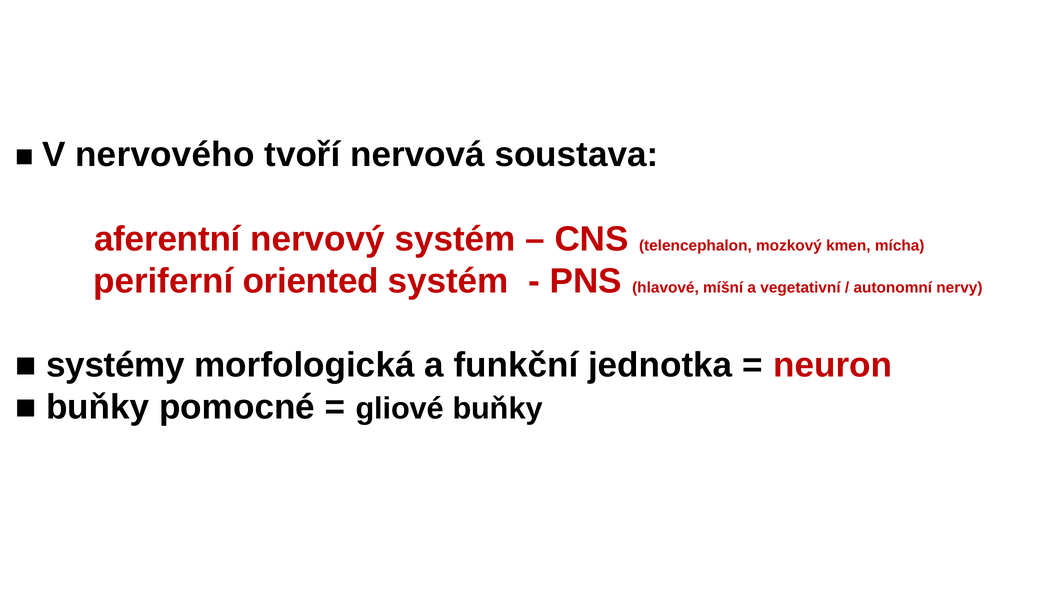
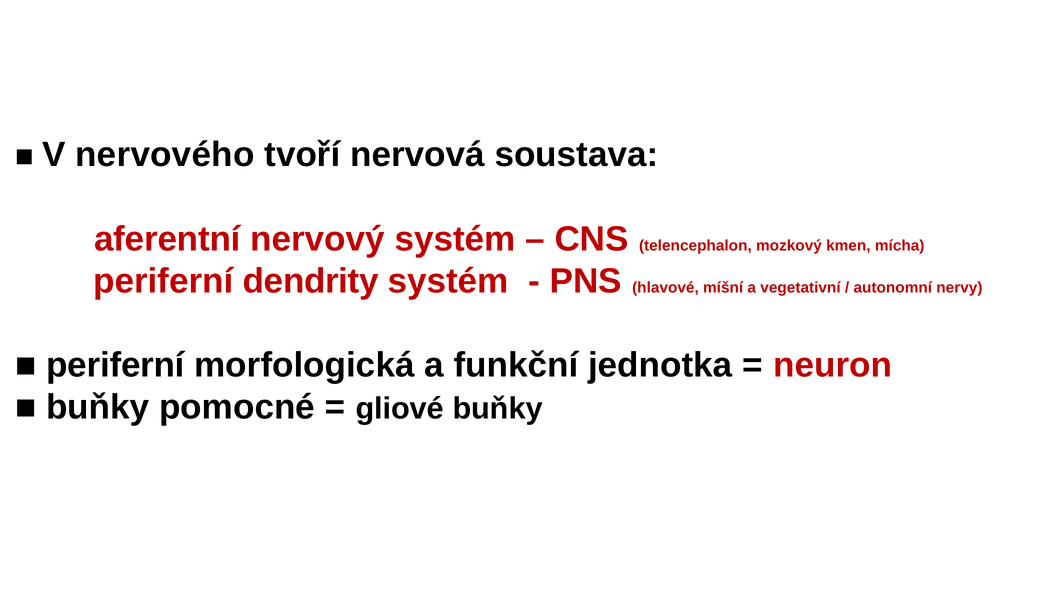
oriented: oriented -> dendrity
systémy at (115, 365): systémy -> periferní
